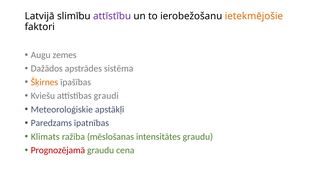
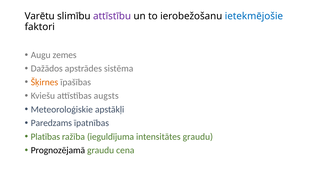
Latvijā: Latvijā -> Varētu
ietekmējošie colour: orange -> blue
graudi: graudi -> augsts
Klimats: Klimats -> Platības
mēslošanas: mēslošanas -> ieguldījuma
Prognozējamā colour: red -> black
